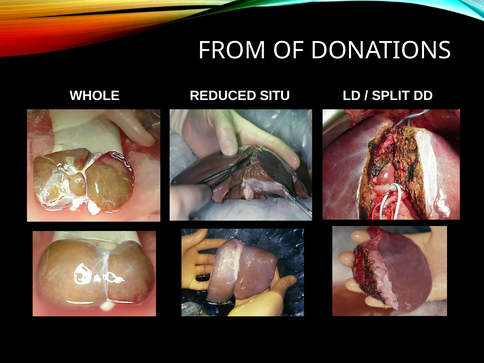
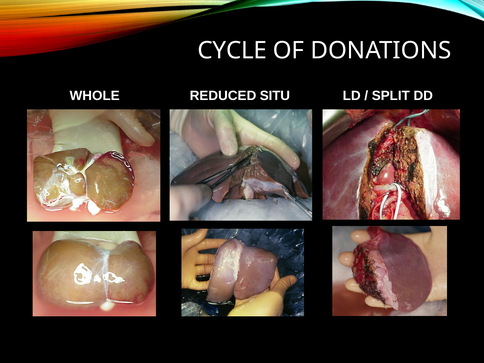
FROM: FROM -> CYCLE
